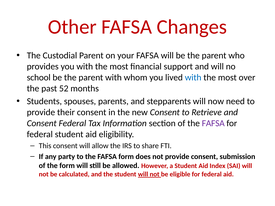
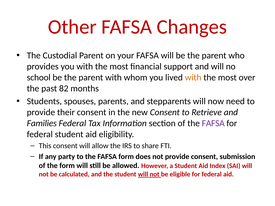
with at (193, 78) colour: blue -> orange
52: 52 -> 82
Consent at (42, 123): Consent -> Families
